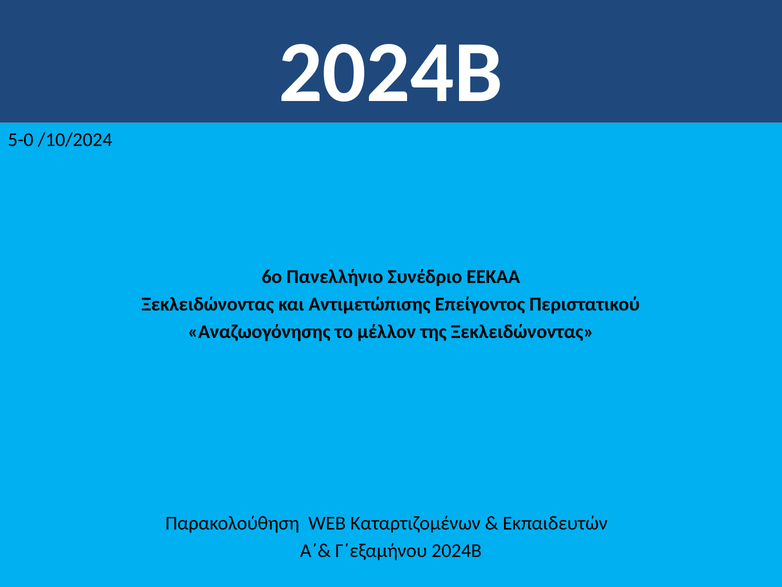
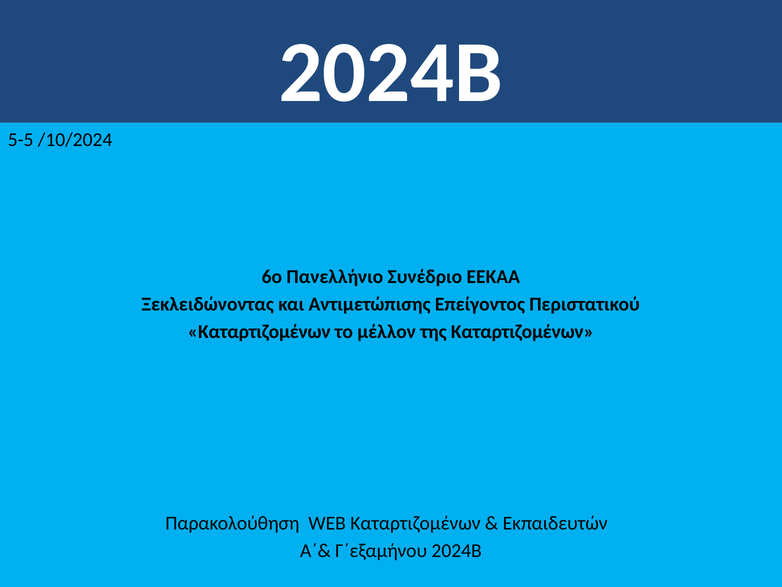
5-0: 5-0 -> 5-5
Αναζωογόνησης at (259, 331): Αναζωογόνησης -> Καταρτιζομένων
της Ξεκλειδώνοντας: Ξεκλειδώνοντας -> Καταρτιζομένων
